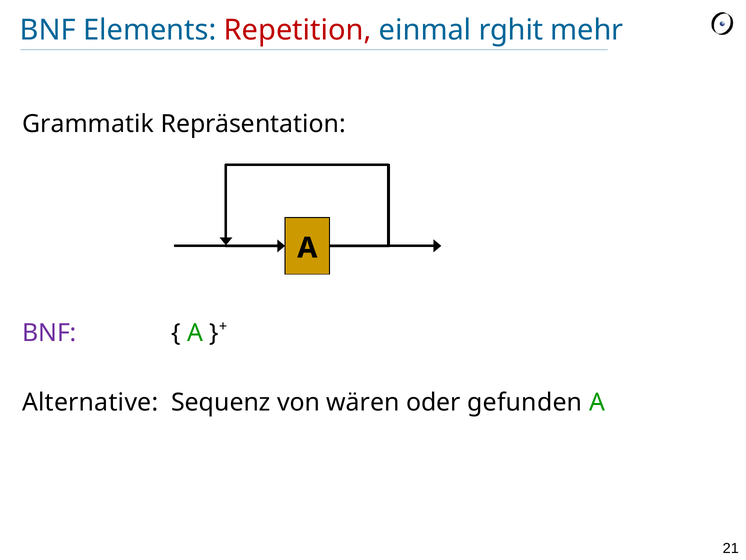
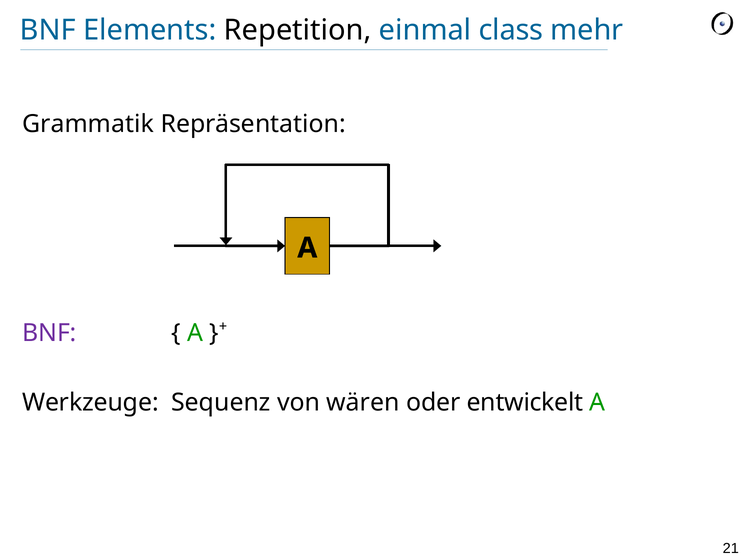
Repetition colour: red -> black
rghit: rghit -> class
Alternative: Alternative -> Werkzeuge
gefunden: gefunden -> entwickelt
